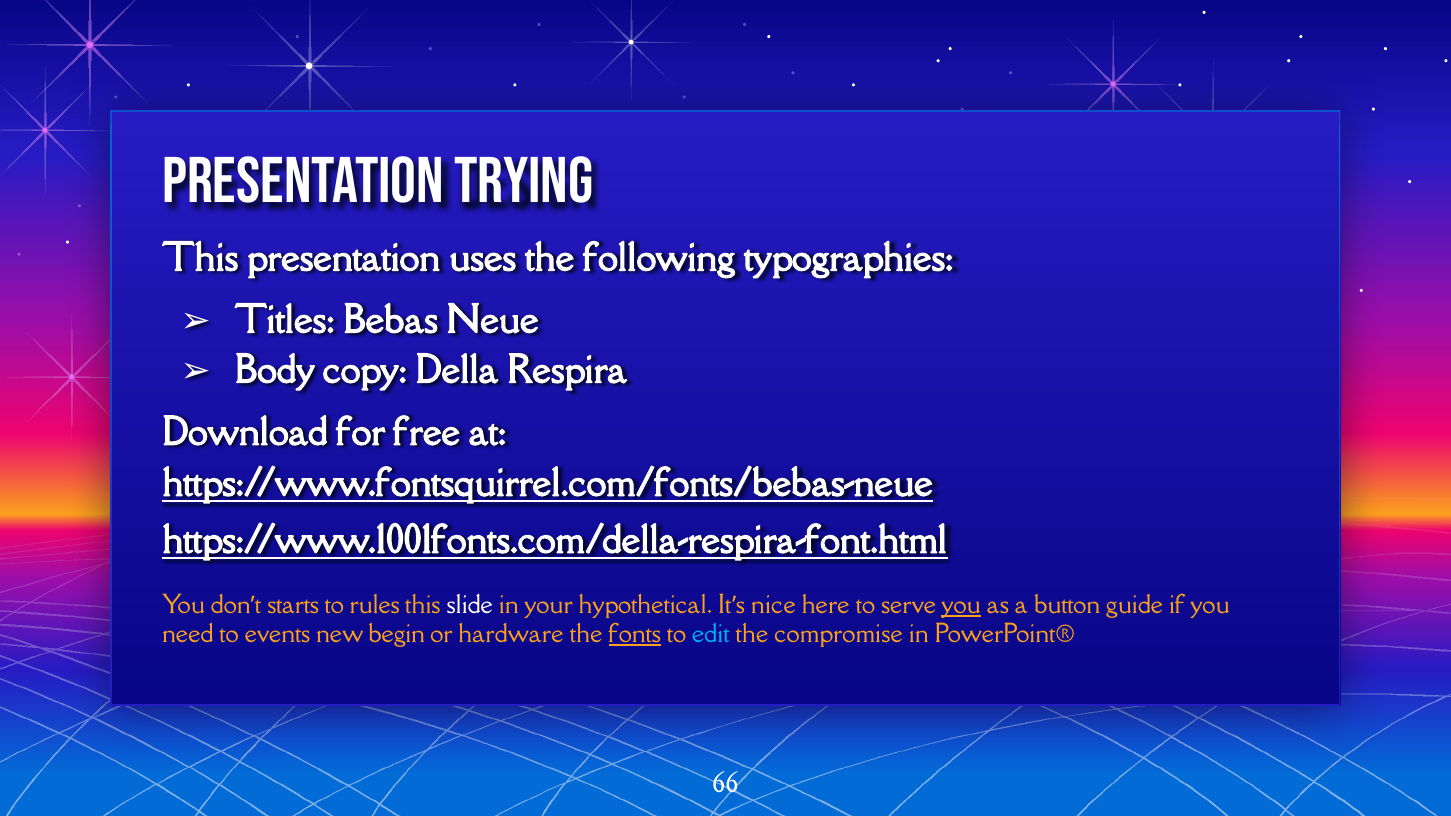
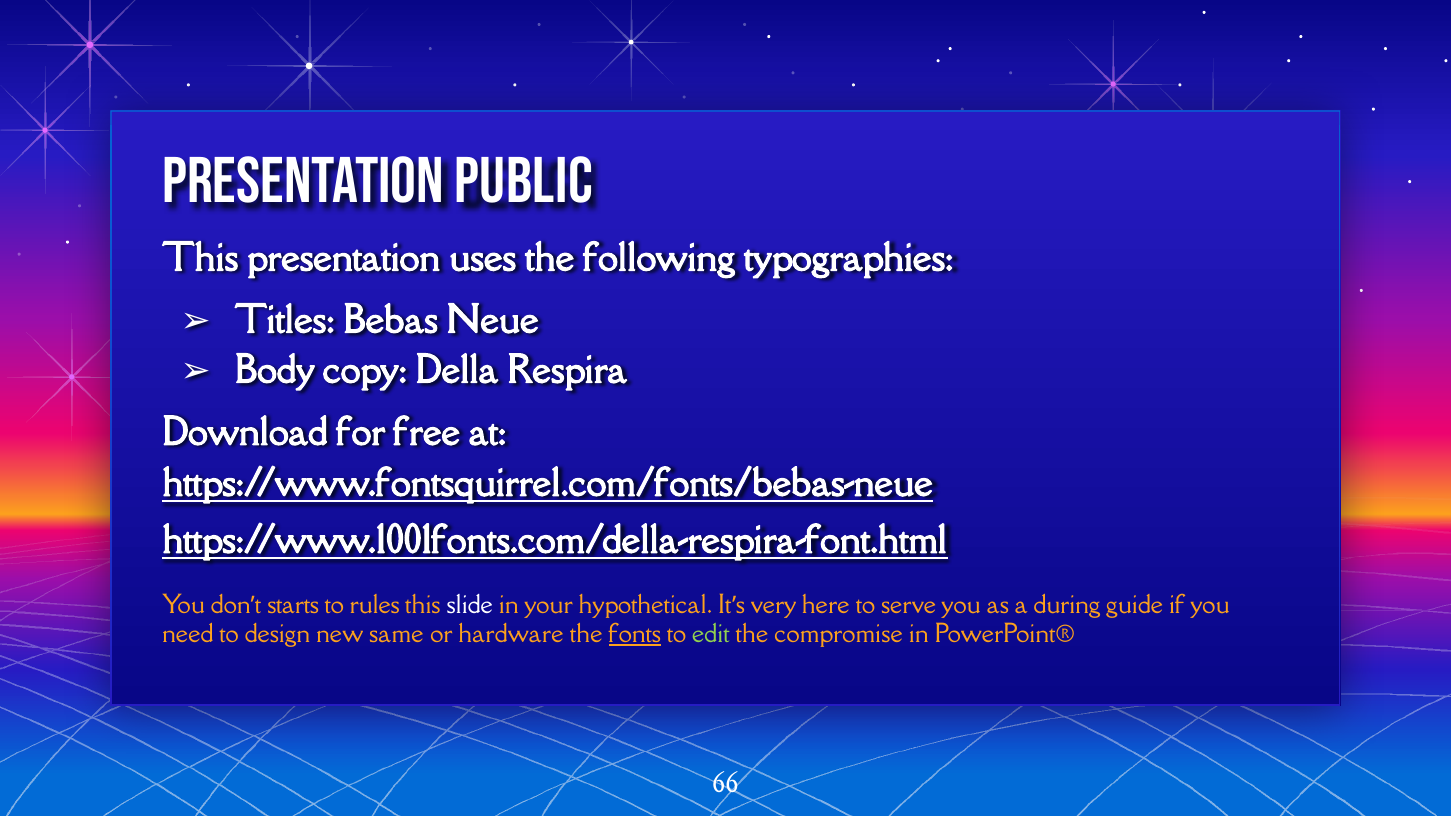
trying: trying -> public
nice: nice -> very
you at (961, 606) underline: present -> none
button: button -> during
events: events -> design
begin: begin -> same
edit colour: light blue -> light green
